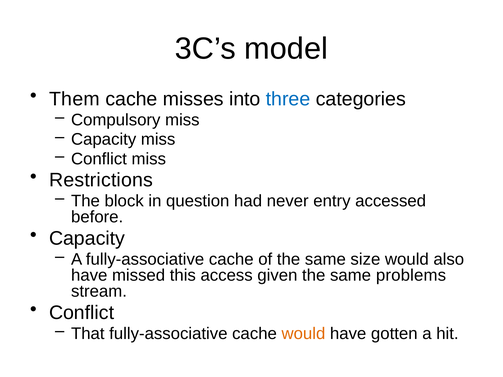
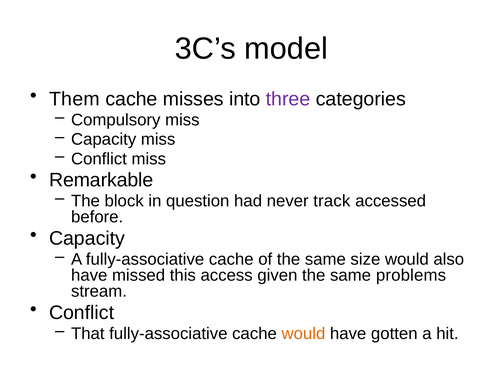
three colour: blue -> purple
Restrictions: Restrictions -> Remarkable
entry: entry -> track
